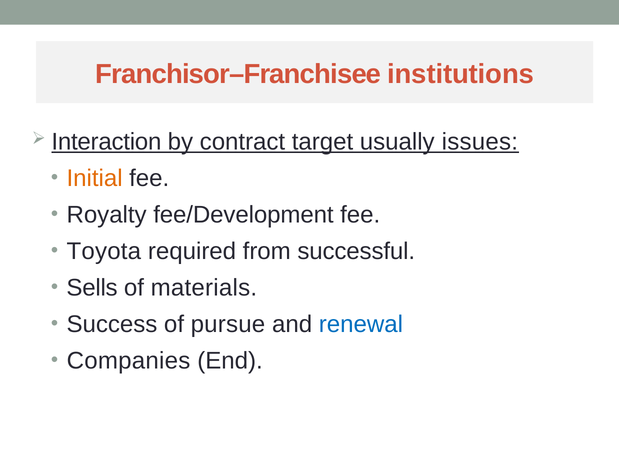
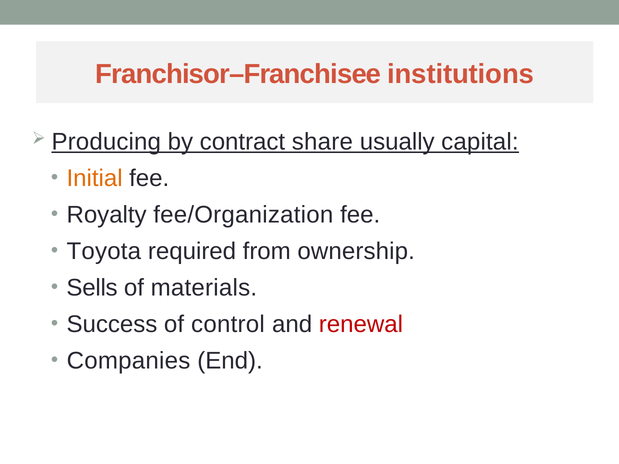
Interaction: Interaction -> Producing
target: target -> share
issues: issues -> capital
fee/Development: fee/Development -> fee/Organization
successful: successful -> ownership
pursue: pursue -> control
renewal colour: blue -> red
